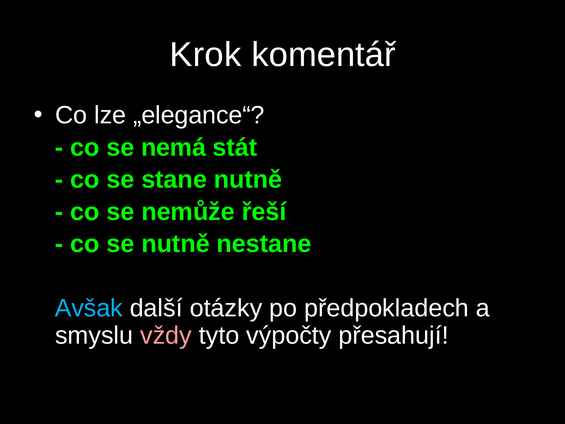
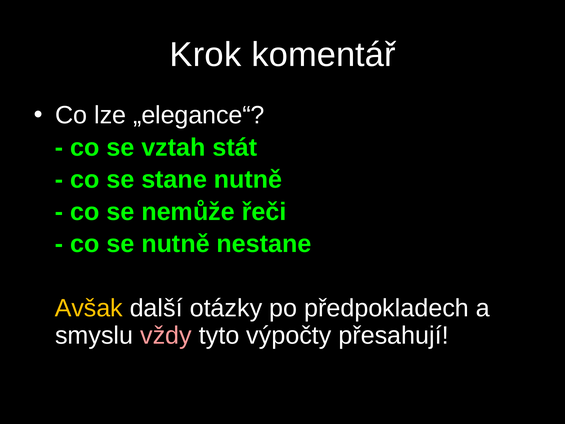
nemá: nemá -> vztah
řeší: řeší -> řeči
Avšak colour: light blue -> yellow
